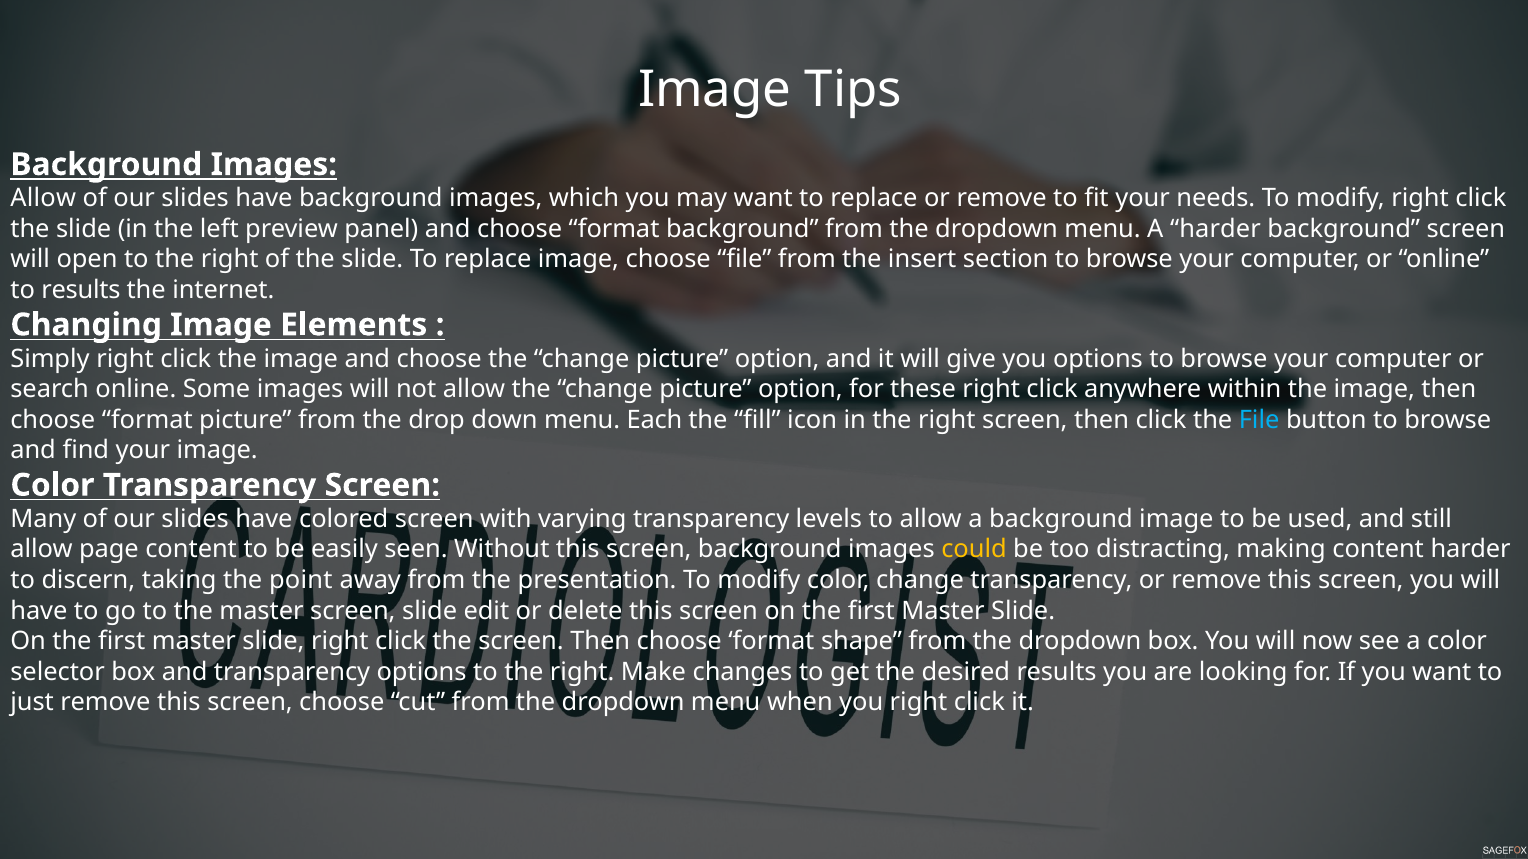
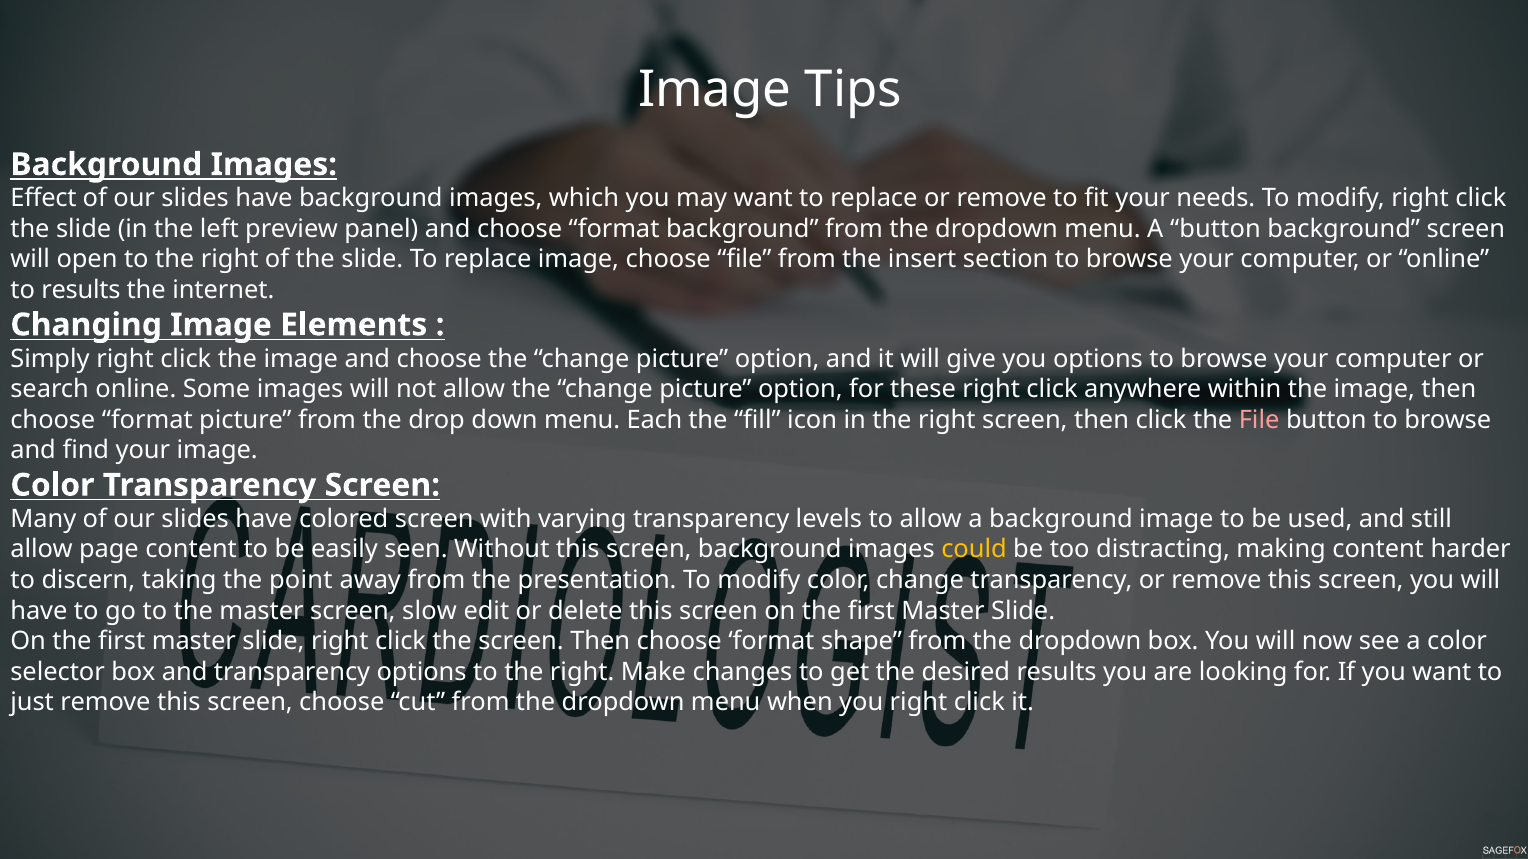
Allow at (43, 199): Allow -> Effect
A harder: harder -> button
File at (1259, 420) colour: light blue -> pink
screen slide: slide -> slow
